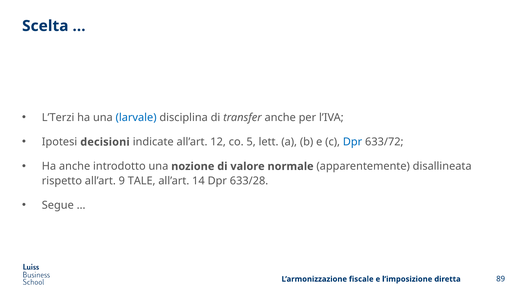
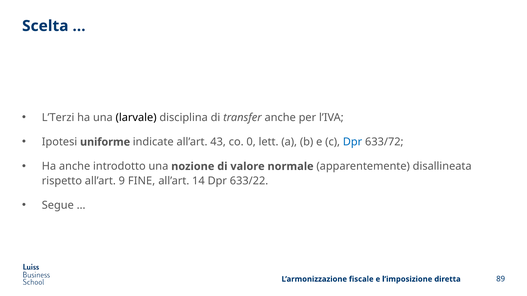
larvale colour: blue -> black
decisioni: decisioni -> uniforme
12: 12 -> 43
5: 5 -> 0
TALE: TALE -> FINE
633/28: 633/28 -> 633/22
